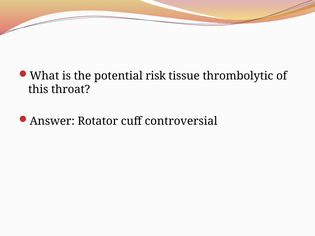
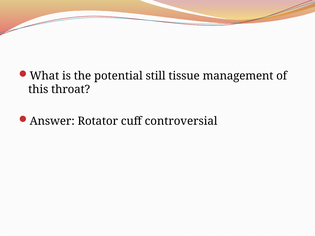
risk: risk -> still
thrombolytic: thrombolytic -> management
